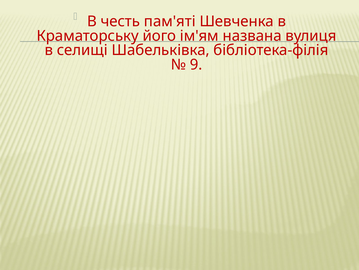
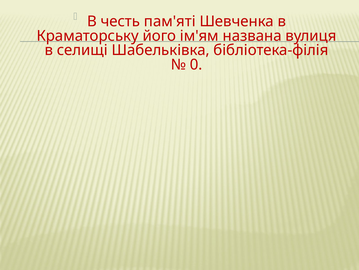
9: 9 -> 0
